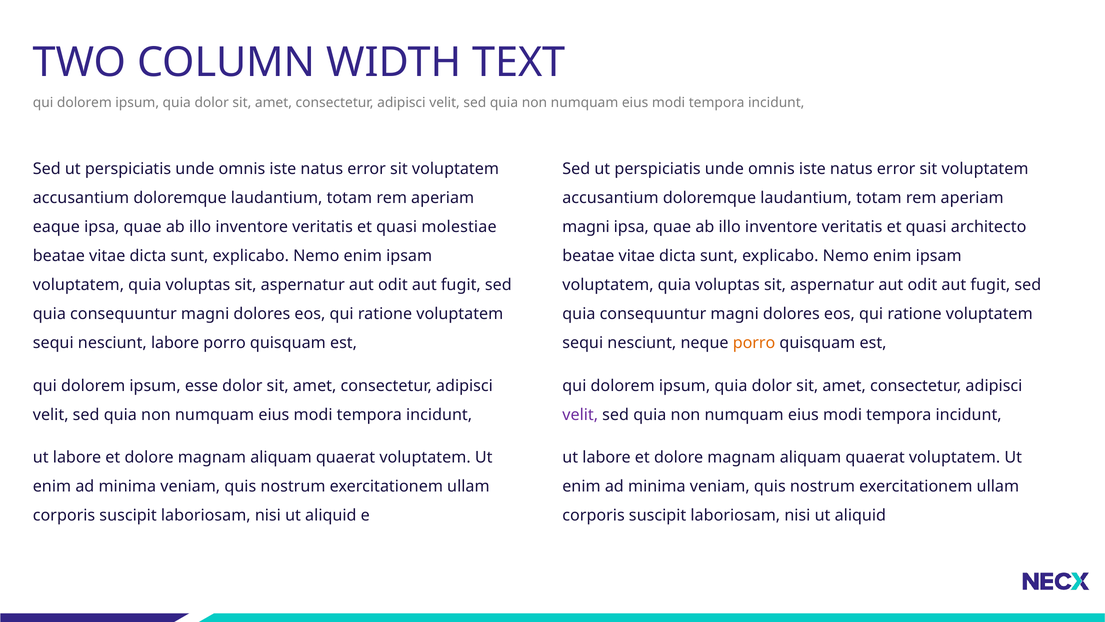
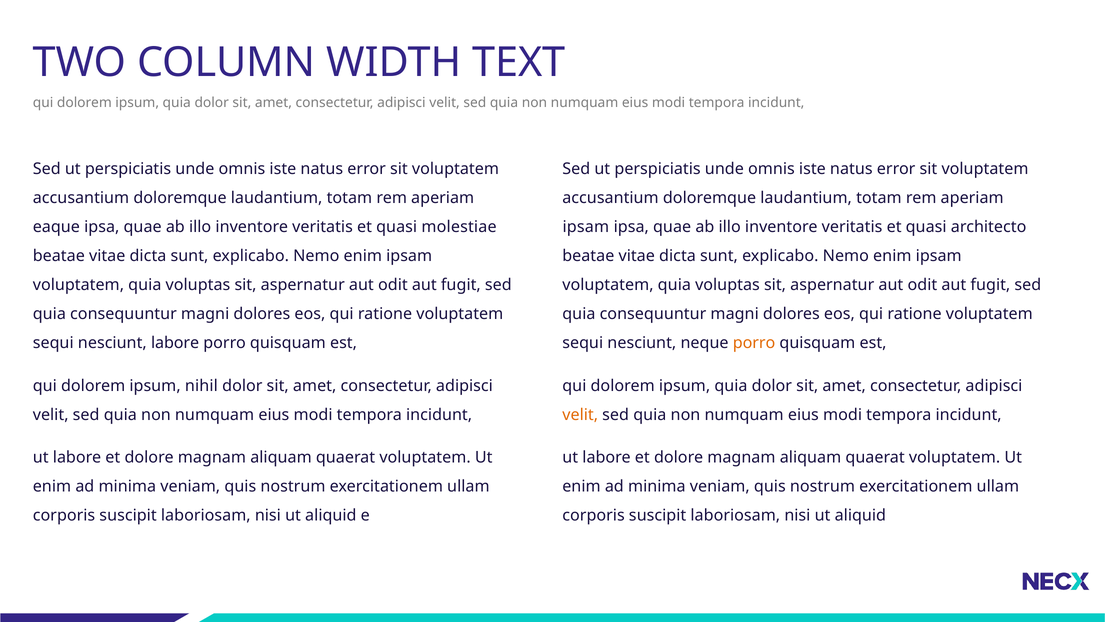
magni at (586, 227): magni -> ipsam
esse: esse -> nihil
velit at (580, 414) colour: purple -> orange
